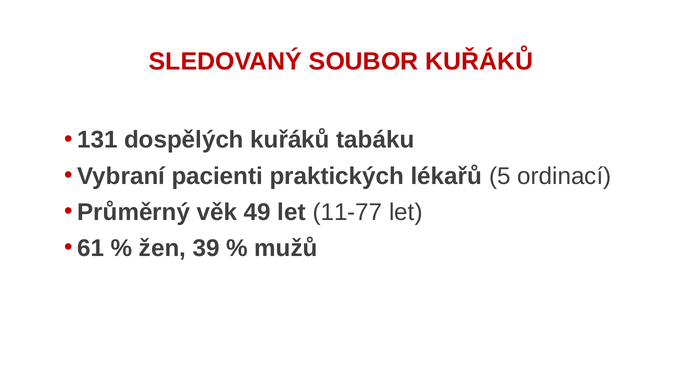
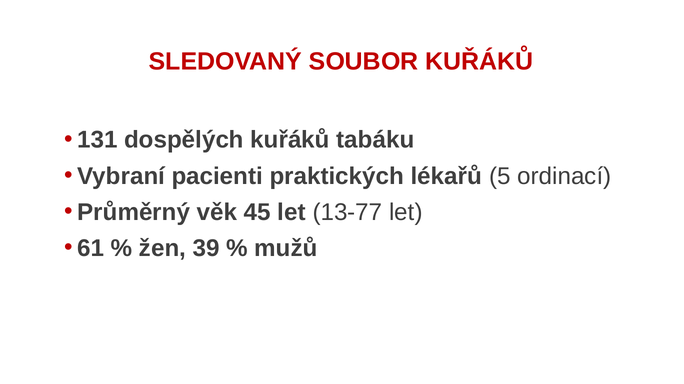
49: 49 -> 45
11-77: 11-77 -> 13-77
